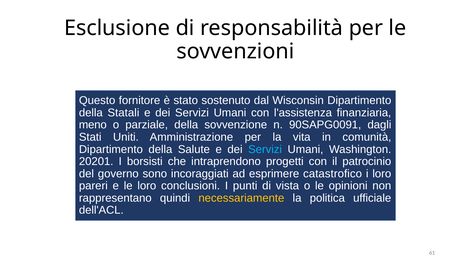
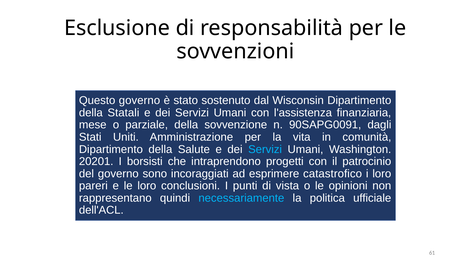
Questo fornitore: fornitore -> governo
meno: meno -> mese
necessariamente colour: yellow -> light blue
